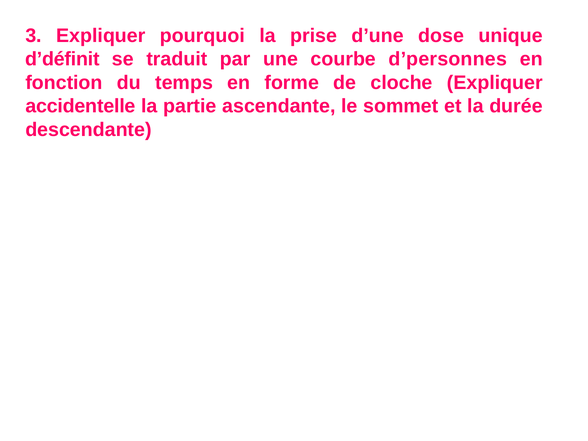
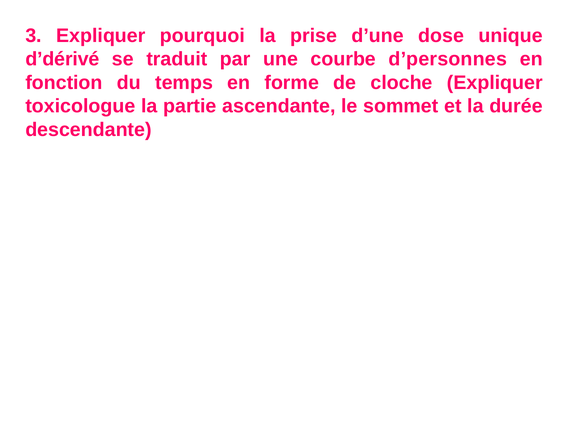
d’définit: d’définit -> d’dérivé
accidentelle: accidentelle -> toxicologue
